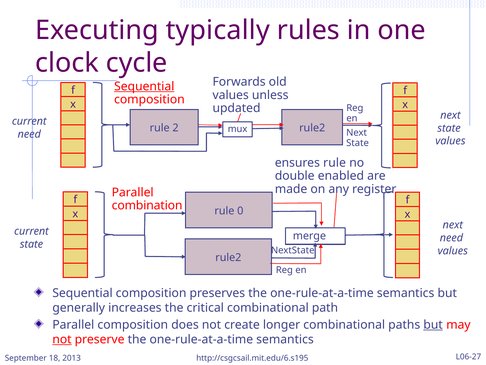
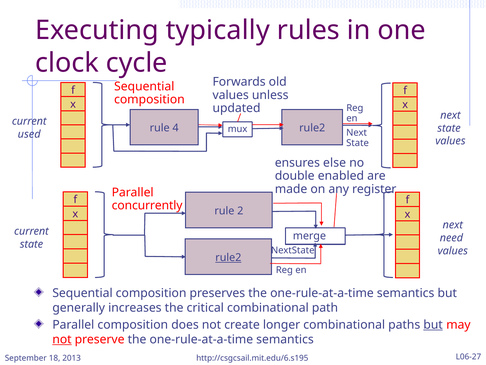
Sequential at (144, 86) underline: present -> none
2: 2 -> 4
need at (29, 134): need -> used
ensures rule: rule -> else
combination: combination -> concurrently
0: 0 -> 2
rule2 at (228, 257) underline: none -> present
